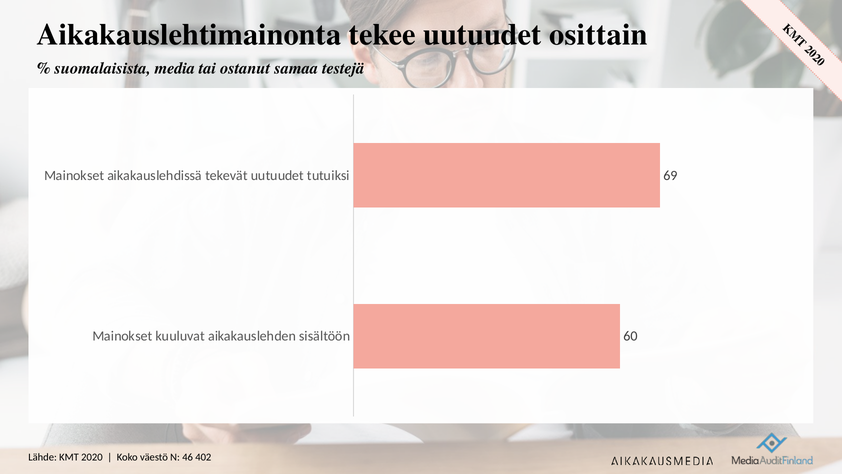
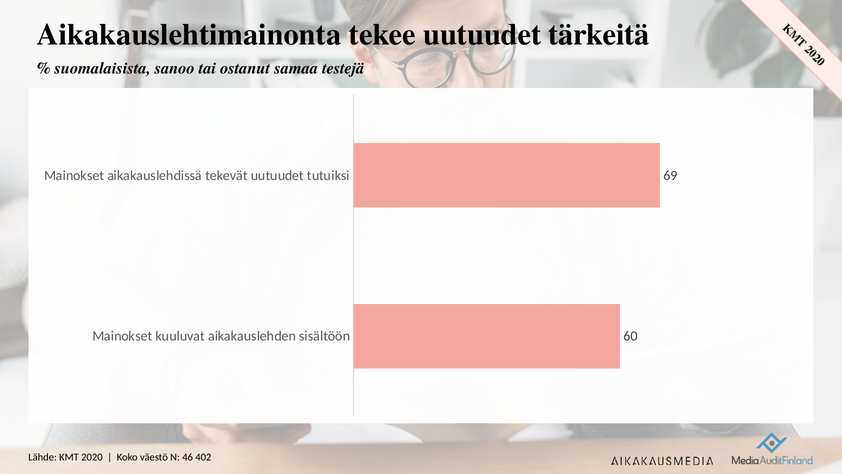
osittain: osittain -> tärkeitä
media: media -> sanoo
